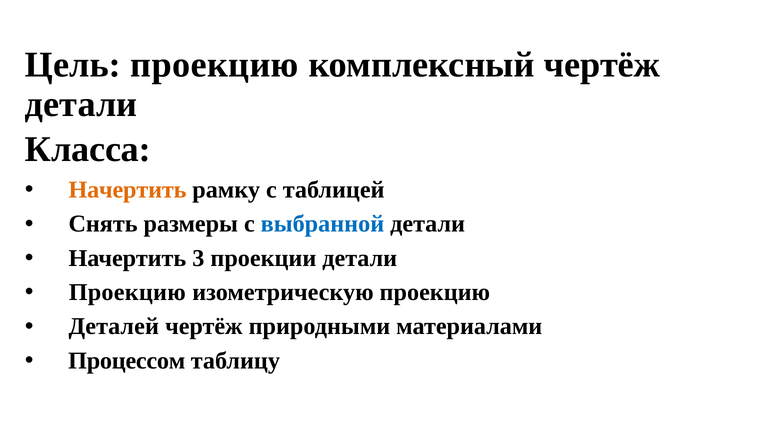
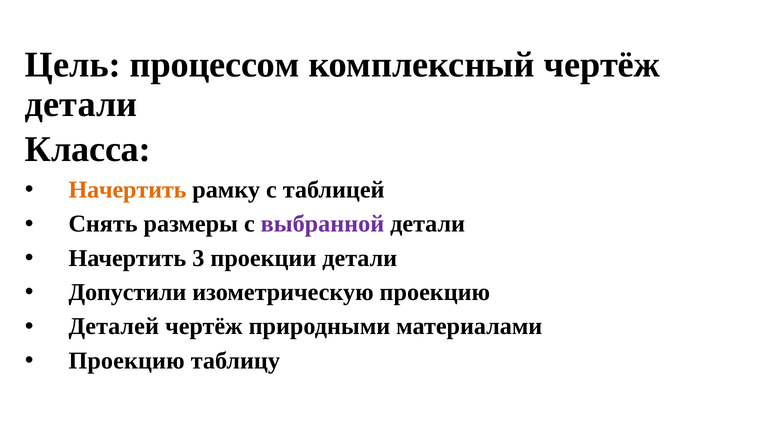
Цель проекцию: проекцию -> процессом
выбранной colour: blue -> purple
Проекцию at (127, 293): Проекцию -> Допустили
Процессом at (127, 361): Процессом -> Проекцию
